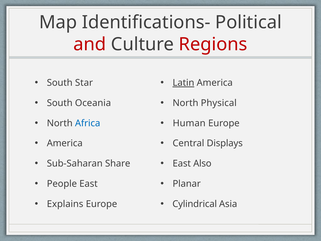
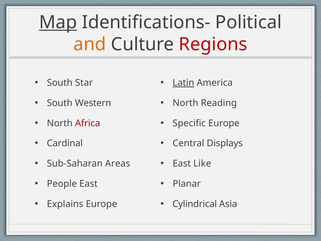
Map underline: none -> present
and colour: red -> orange
Oceania: Oceania -> Western
Physical: Physical -> Reading
Africa colour: blue -> red
Human: Human -> Specific
America at (65, 143): America -> Cardinal
Share: Share -> Areas
Also: Also -> Like
